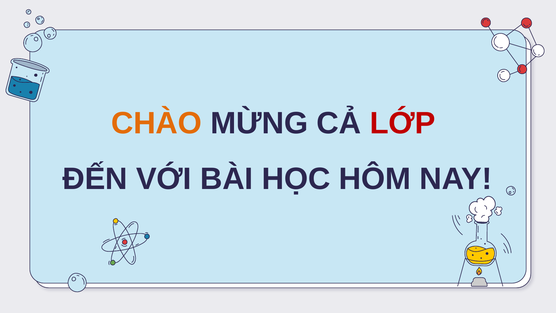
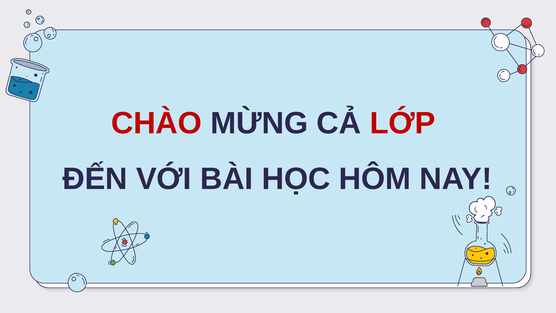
CHÀO colour: orange -> red
